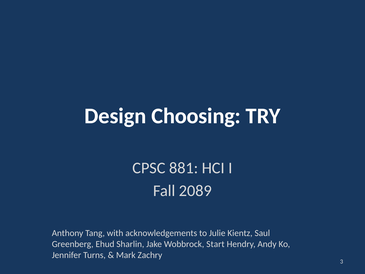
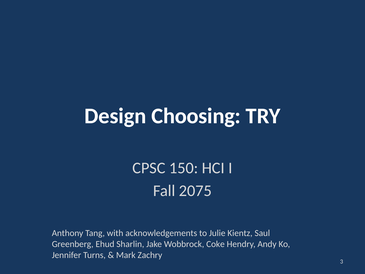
881: 881 -> 150
2089: 2089 -> 2075
Start: Start -> Coke
